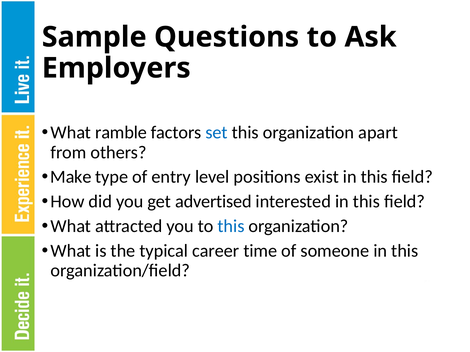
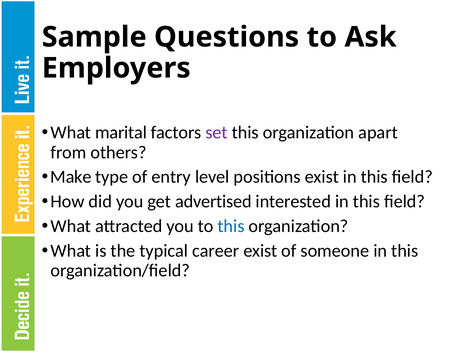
ramble: ramble -> marital
set colour: blue -> purple
career time: time -> exist
